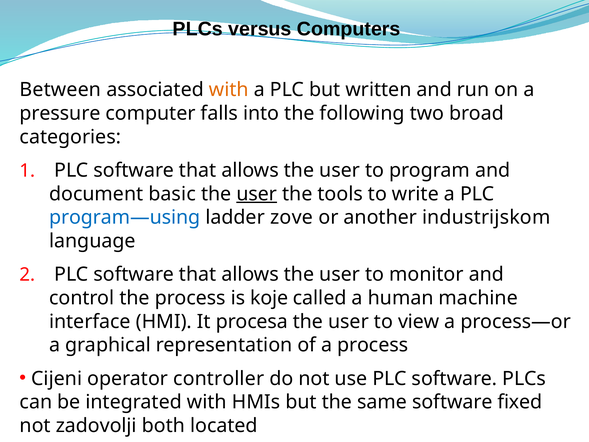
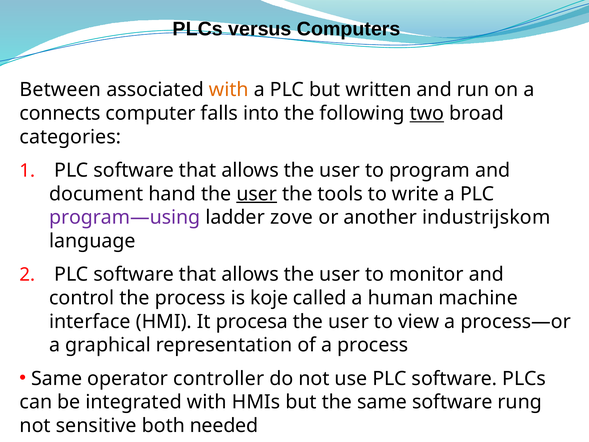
pressure: pressure -> connects
two underline: none -> present
basic: basic -> hand
program—using colour: blue -> purple
Cijeni at (57, 378): Cijeni -> Same
fixed: fixed -> rung
zadovolji: zadovolji -> sensitive
located: located -> needed
